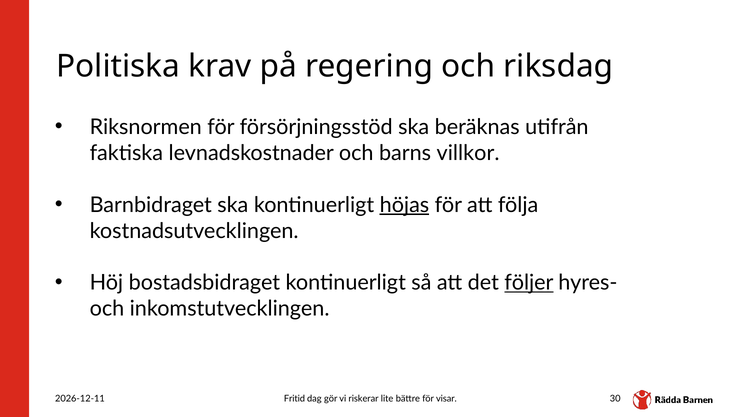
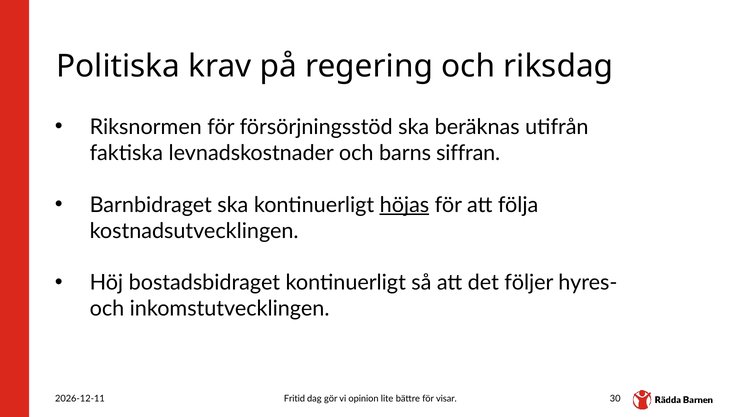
villkor: villkor -> siffran
följer underline: present -> none
riskerar: riskerar -> opinion
